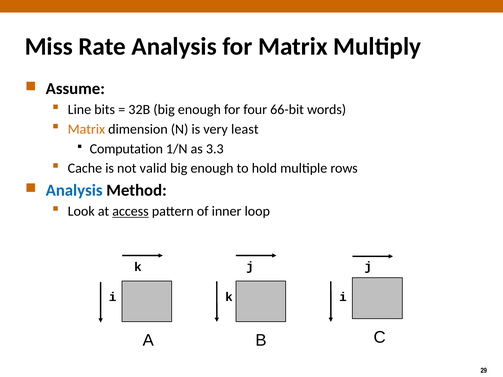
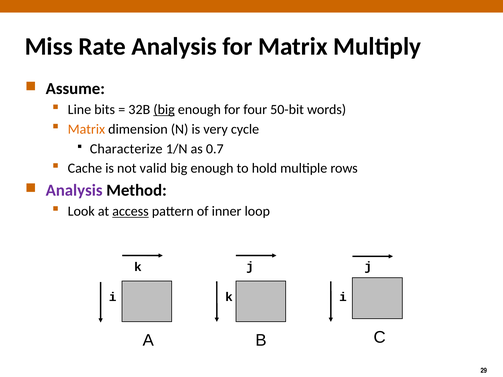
big at (164, 110) underline: none -> present
66-bit: 66-bit -> 50-bit
least: least -> cycle
Computation: Computation -> Characterize
3.3: 3.3 -> 0.7
Analysis at (74, 190) colour: blue -> purple
